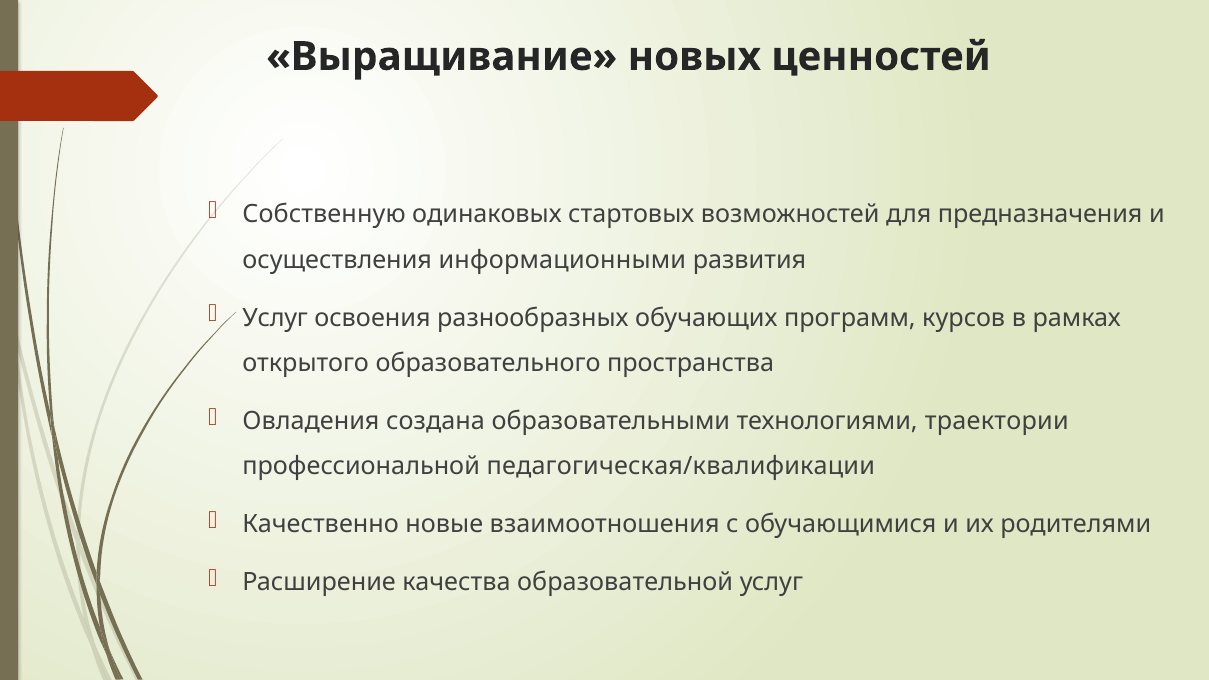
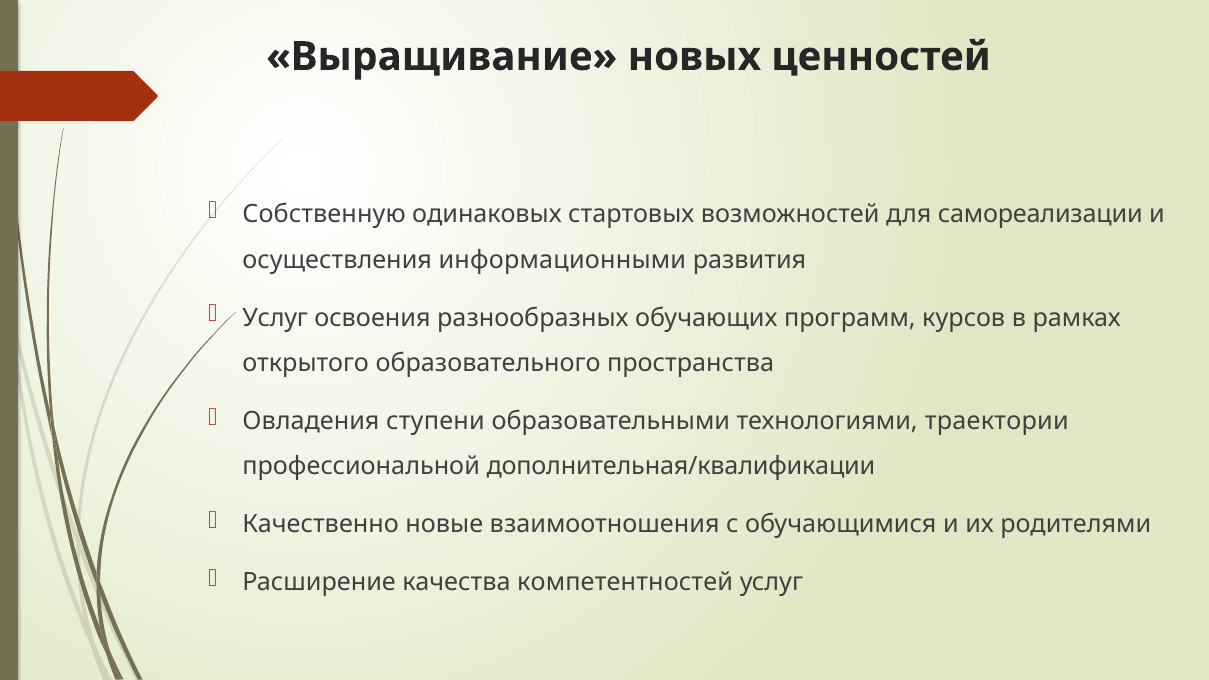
предназначения: предназначения -> самореализации
создана: создана -> ступени
педагогическая/квалификации: педагогическая/квалификации -> дополнительная/квалификации
образовательной: образовательной -> компетентностей
